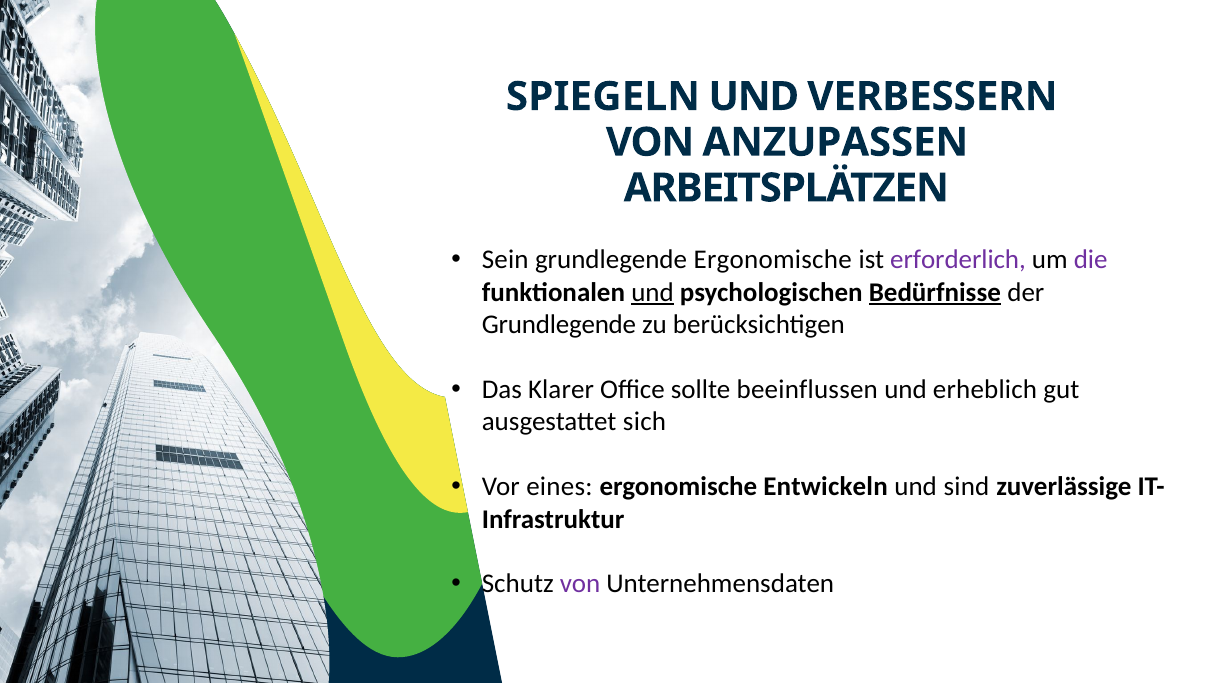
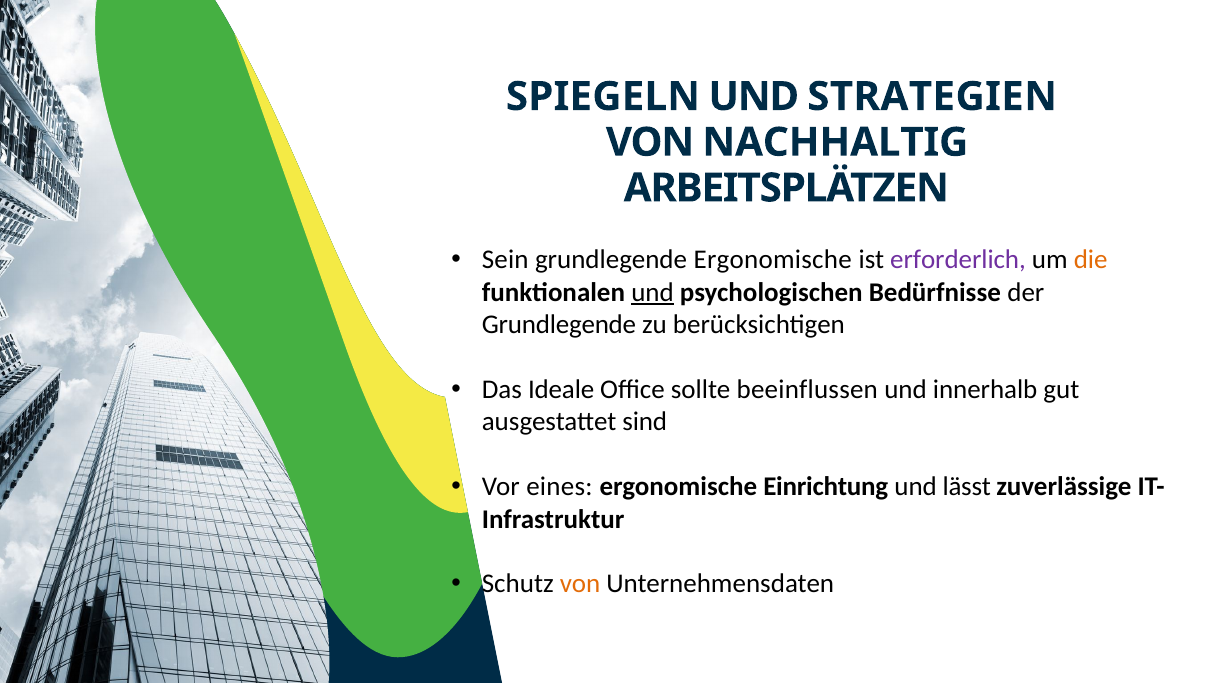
VERBESSERN: VERBESSERN -> STRATEGIEN
ANZUPASSEN: ANZUPASSEN -> NACHHALTIG
die colour: purple -> orange
Bedürfnisse underline: present -> none
Klarer: Klarer -> Ideale
erheblich: erheblich -> innerhalb
sich: sich -> sind
Entwickeln: Entwickeln -> Einrichtung
sind: sind -> lässt
von at (580, 584) colour: purple -> orange
